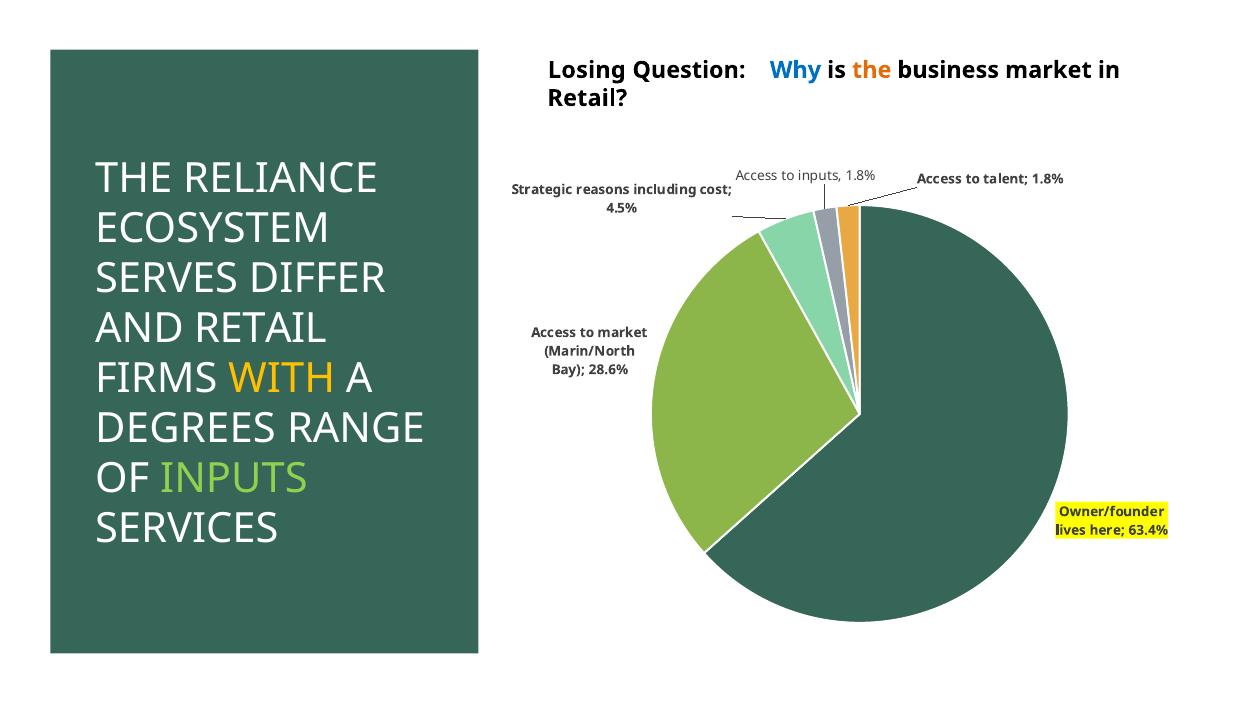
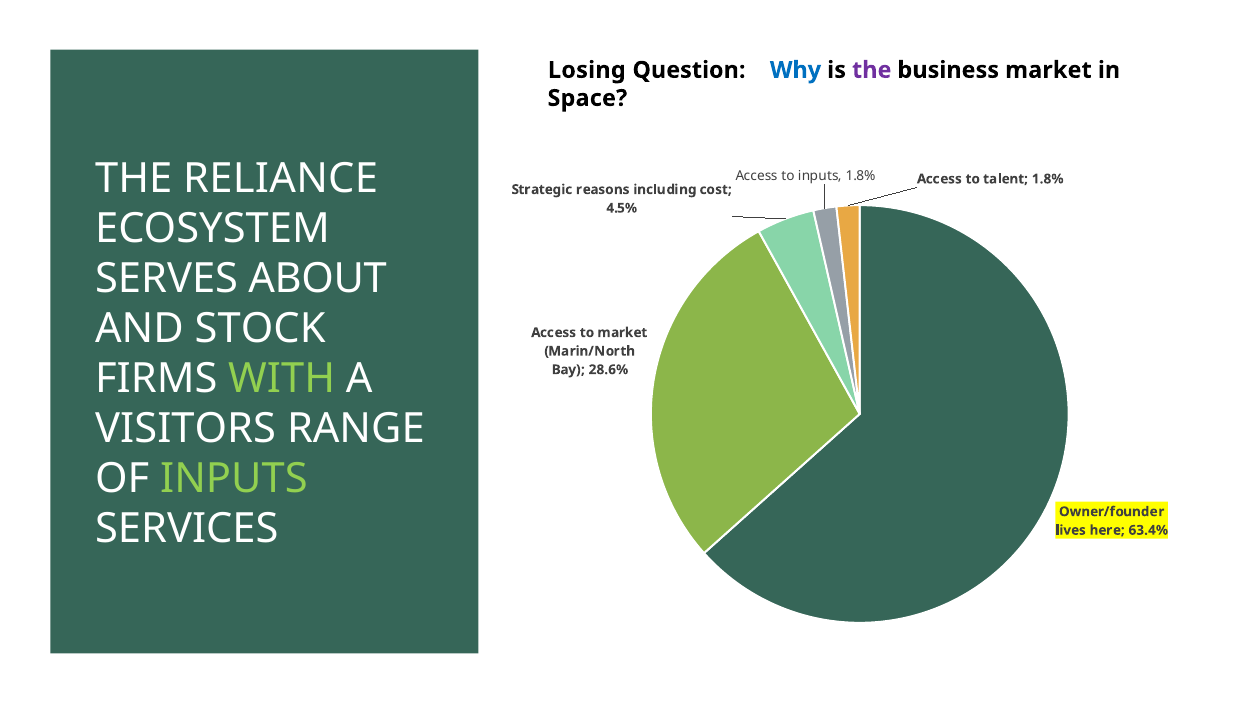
the at (872, 70) colour: orange -> purple
Retail at (587, 98): Retail -> Space
DIFFER: DIFFER -> ABOUT
AND RETAIL: RETAIL -> STOCK
WITH colour: yellow -> light green
DEGREES: DEGREES -> VISITORS
